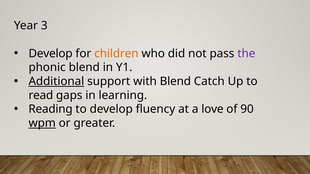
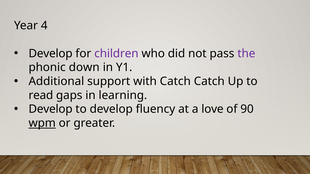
3: 3 -> 4
children colour: orange -> purple
phonic blend: blend -> down
Additional underline: present -> none
with Blend: Blend -> Catch
Reading at (51, 109): Reading -> Develop
